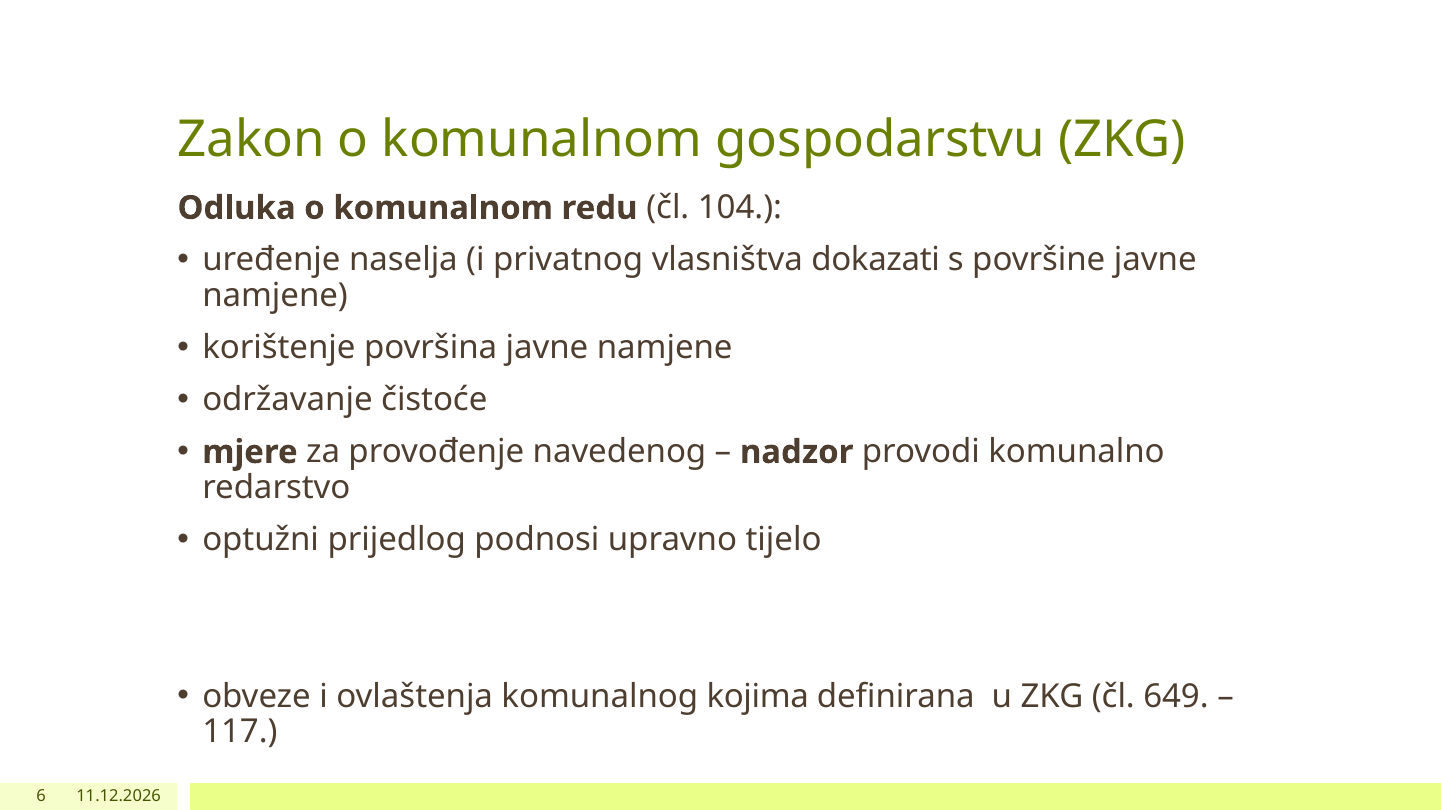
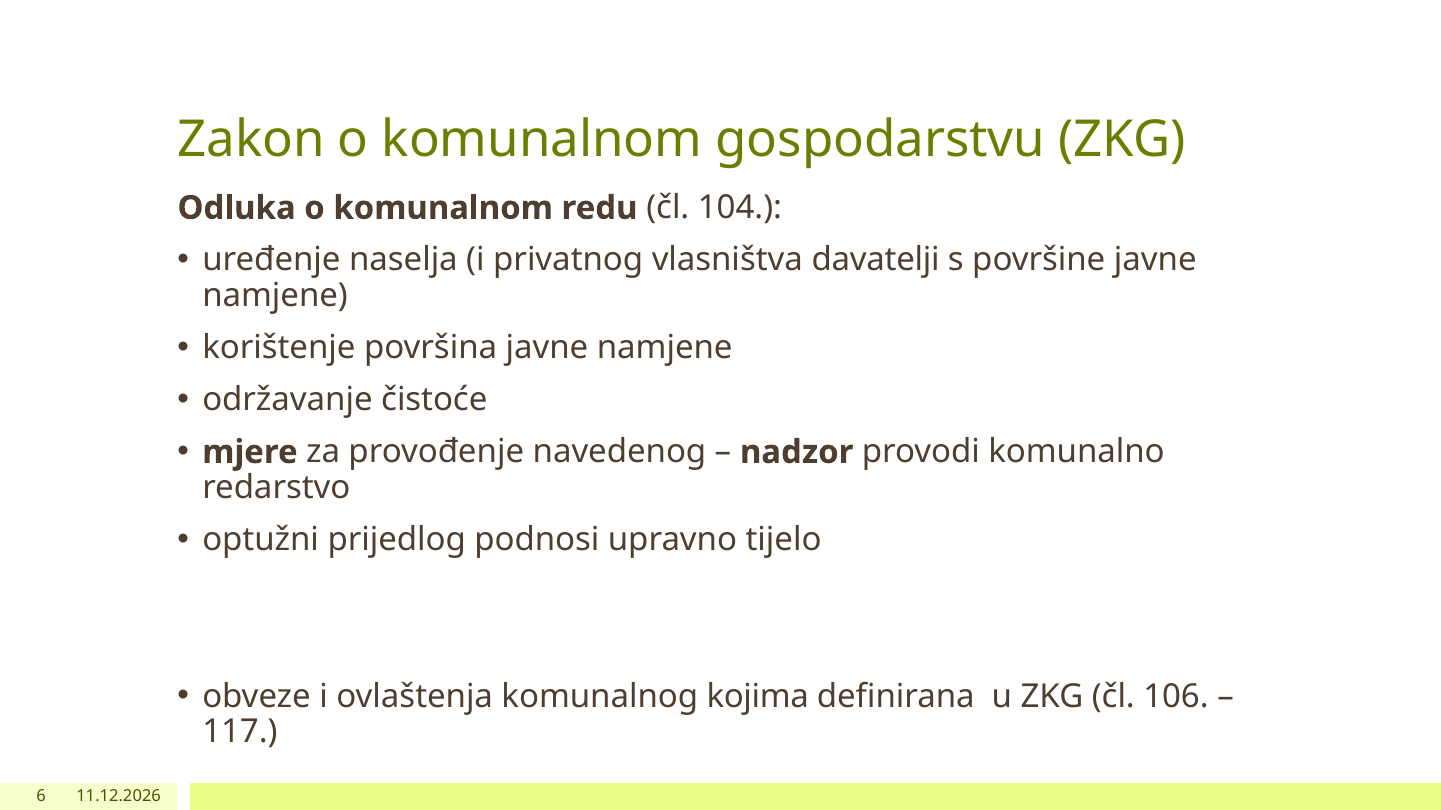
dokazati: dokazati -> davatelji
649: 649 -> 106
